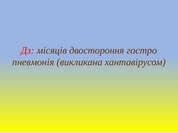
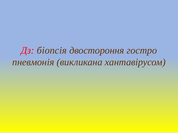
місяців: місяців -> біопсія
